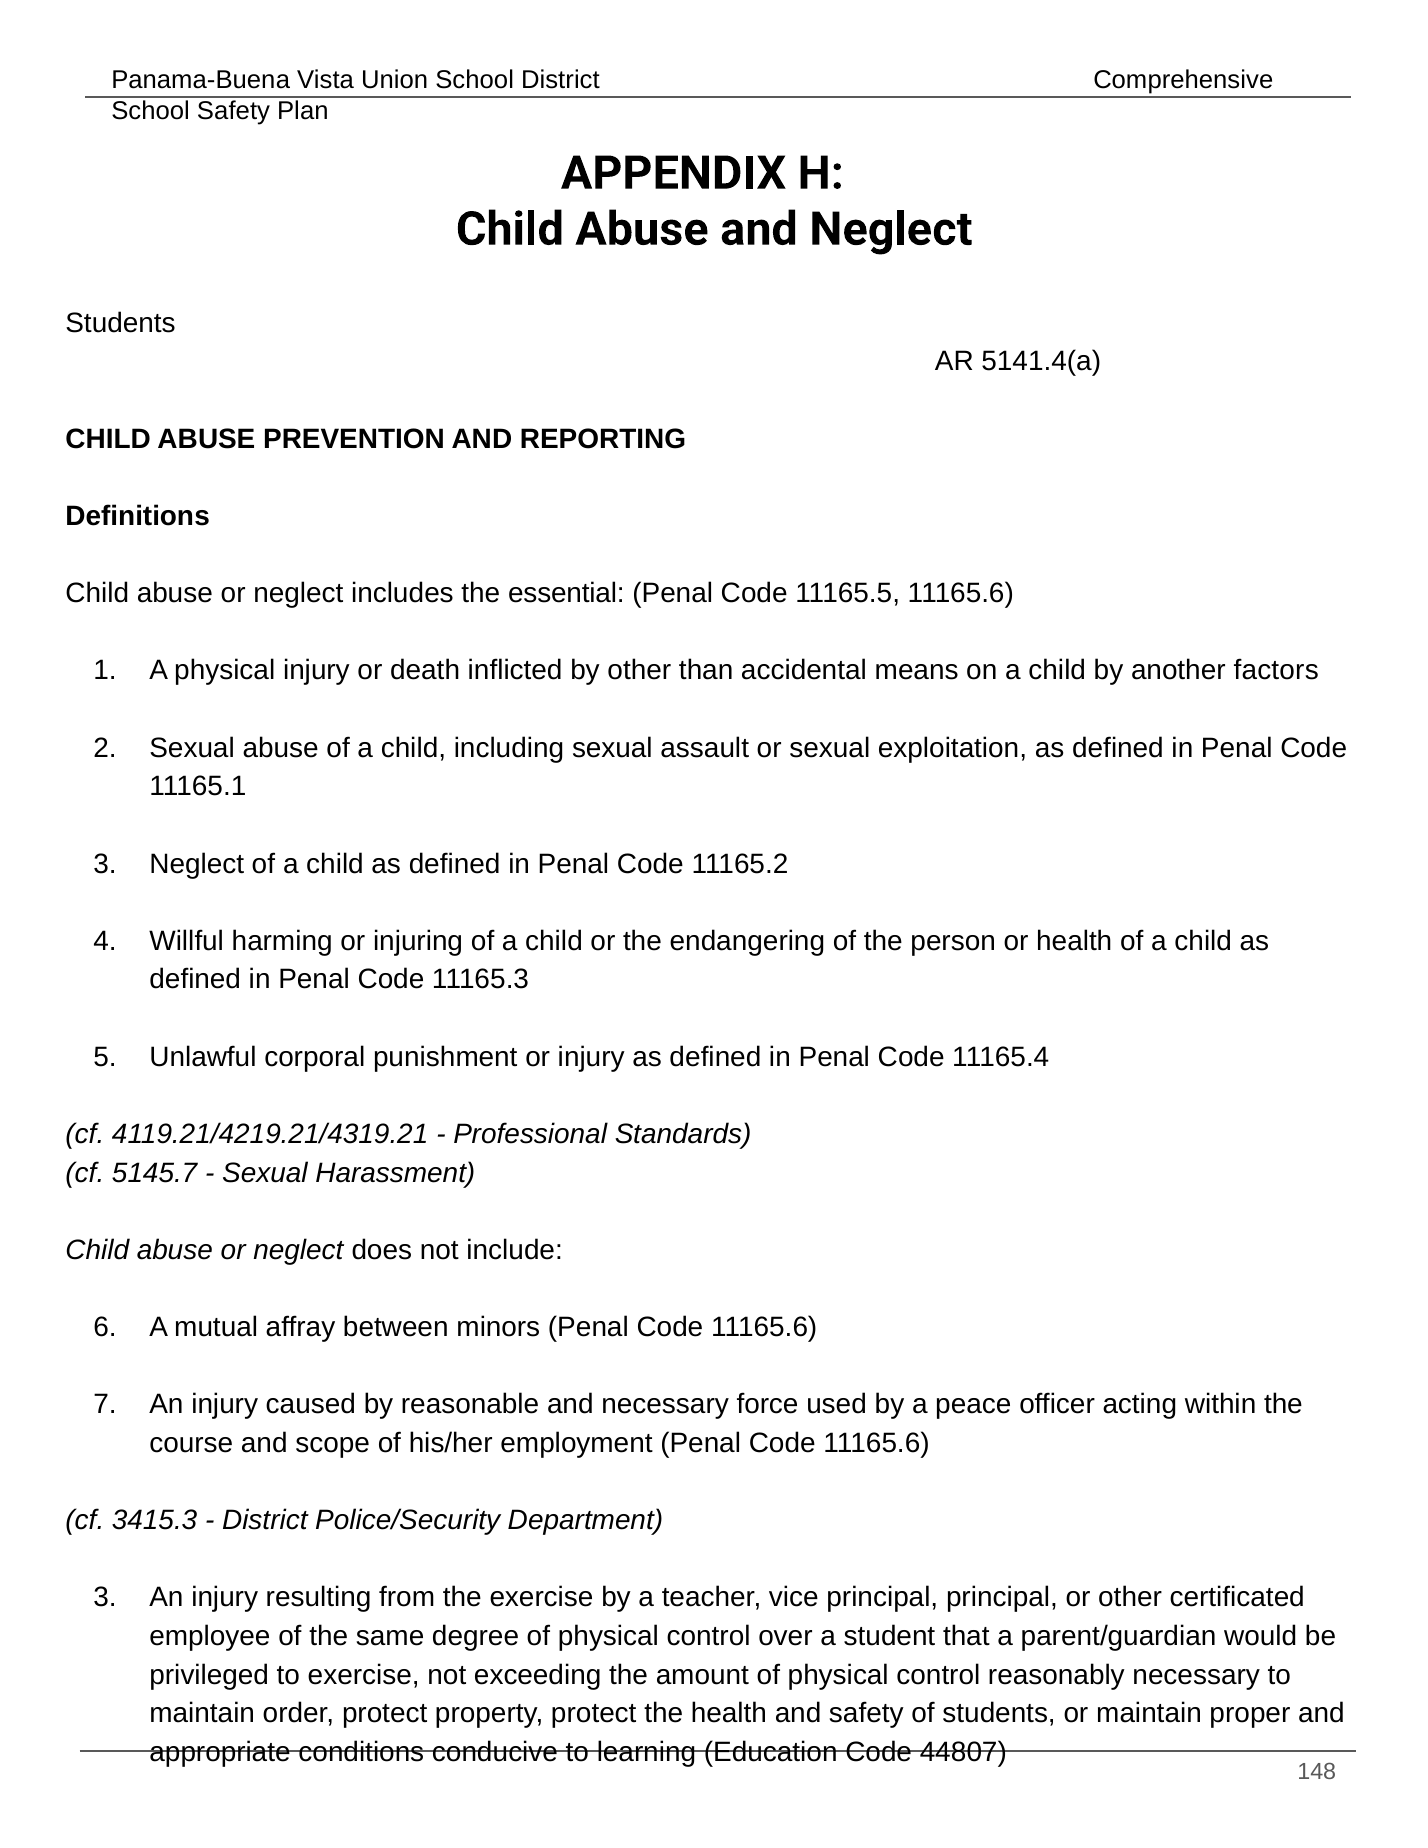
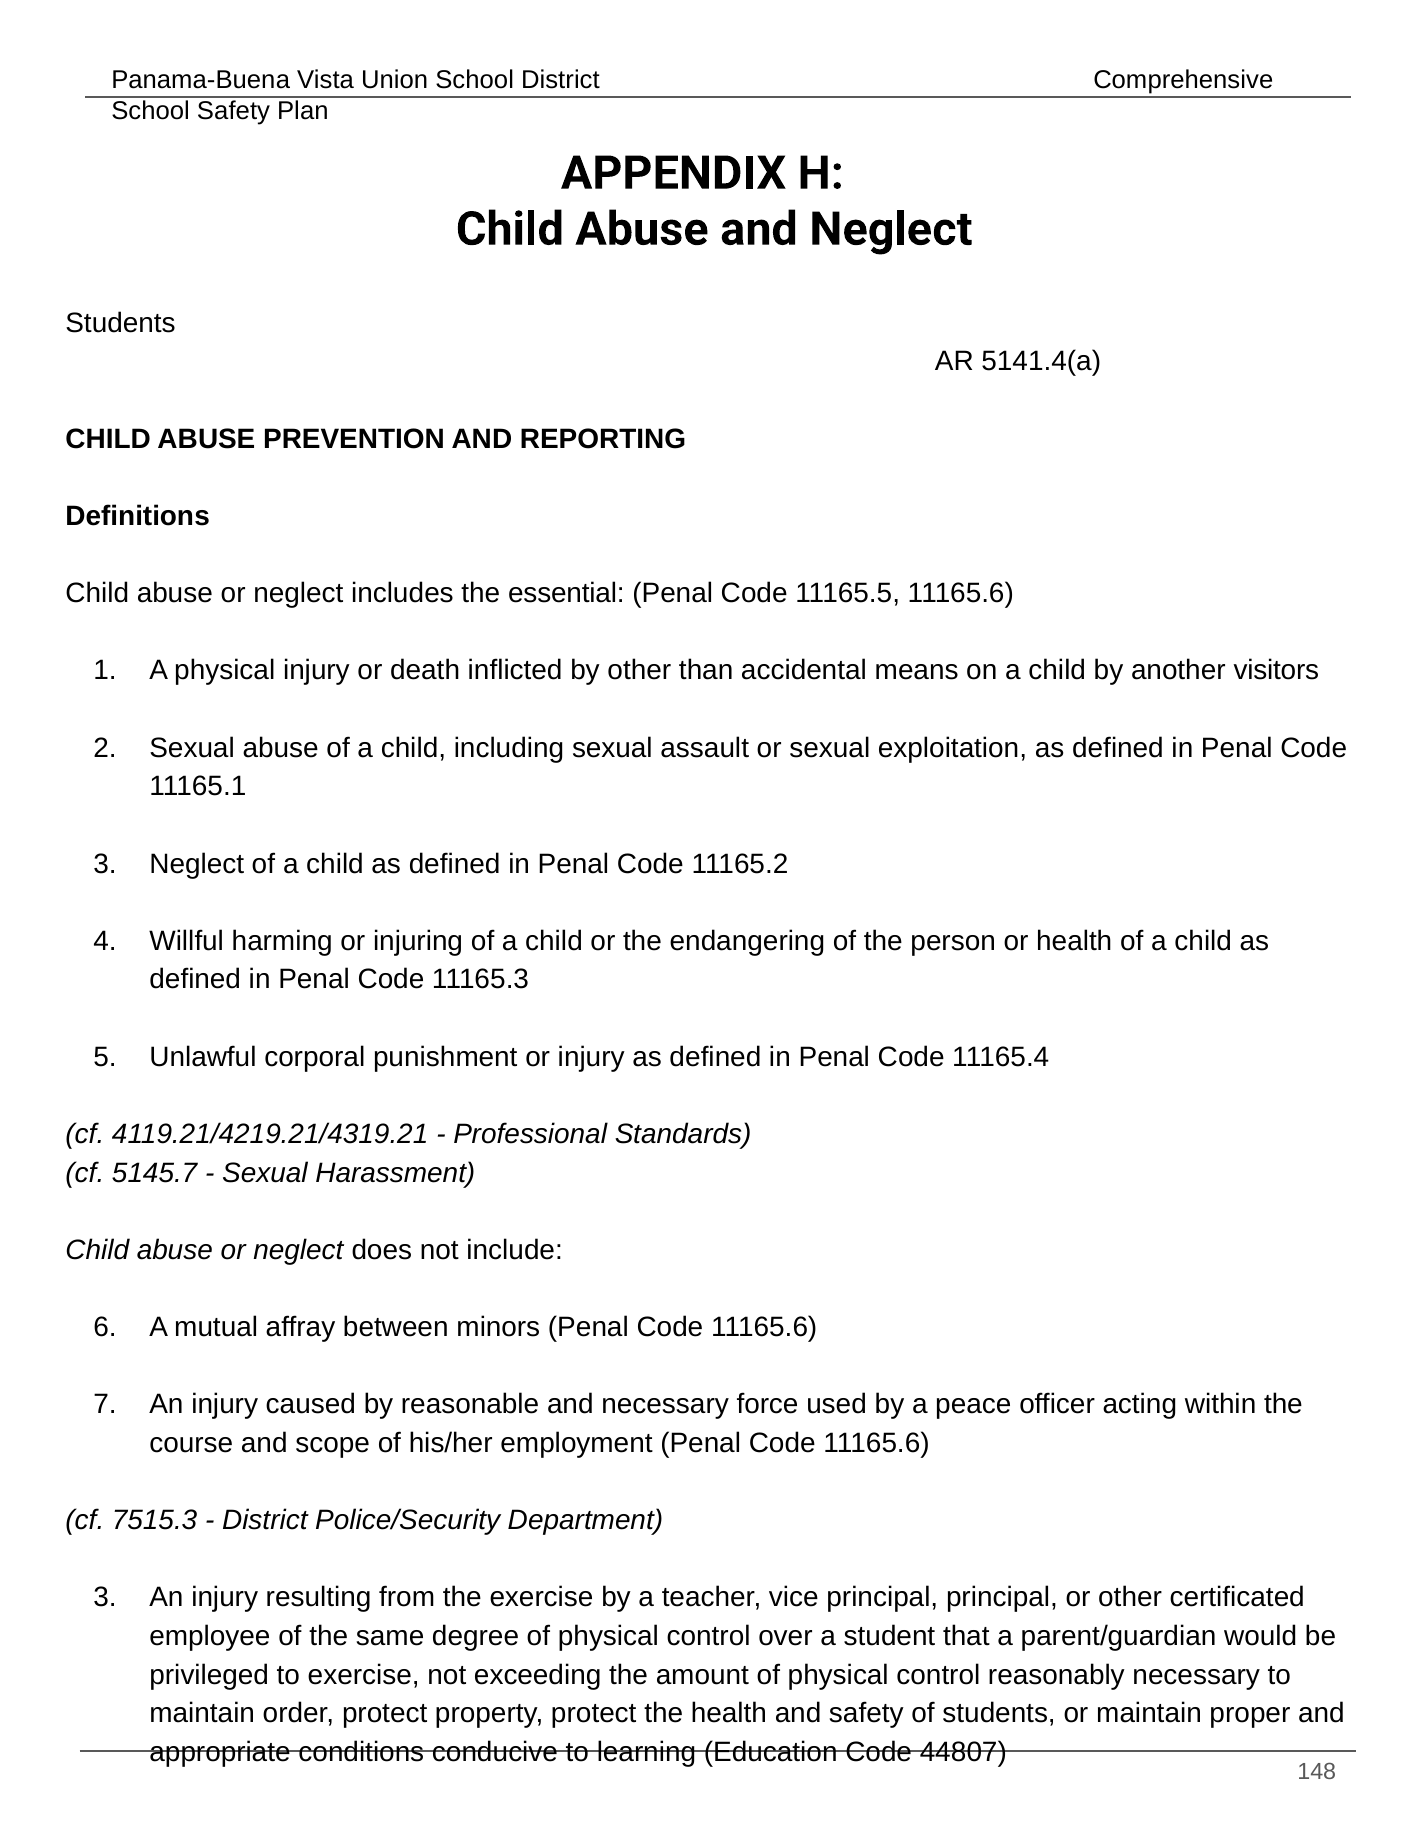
factors: factors -> visitors
3415.3: 3415.3 -> 7515.3
